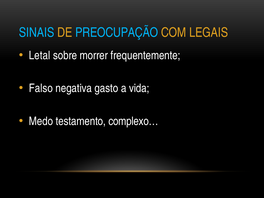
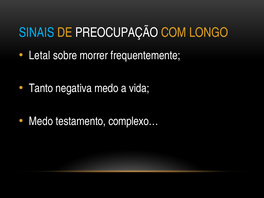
PREOCUPAÇÃO colour: light blue -> white
LEGAIS: LEGAIS -> LONGO
Falso: Falso -> Tanto
negativa gasto: gasto -> medo
